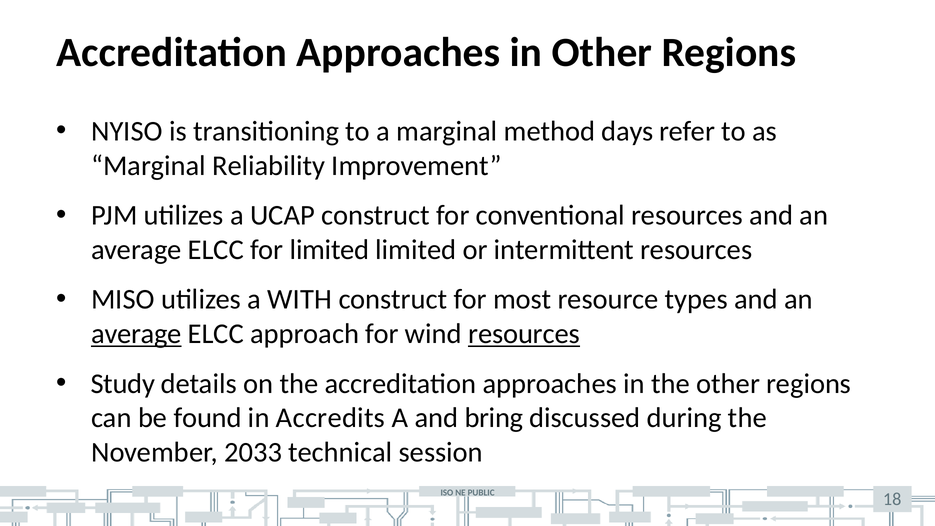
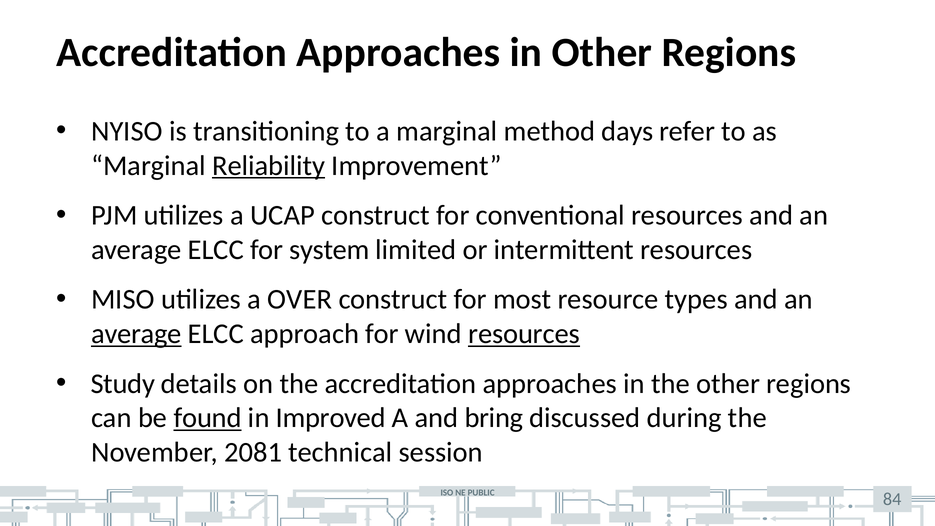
Reliability underline: none -> present
for limited: limited -> system
WITH: WITH -> OVER
found underline: none -> present
Accredits: Accredits -> Improved
2033: 2033 -> 2081
18: 18 -> 84
